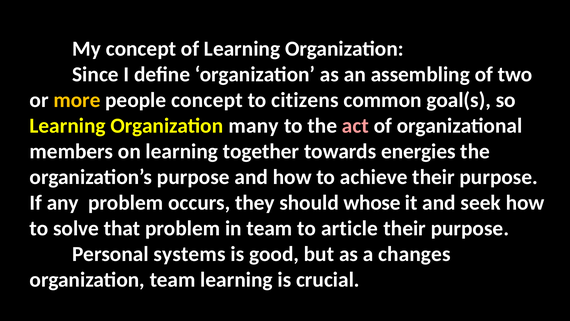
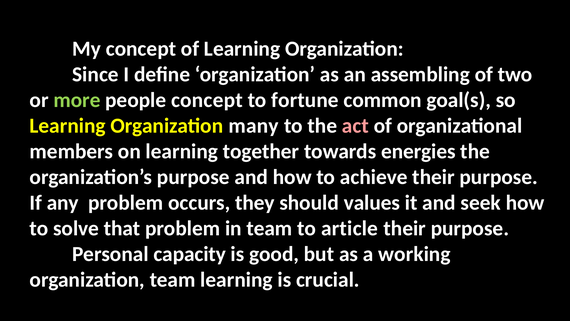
more colour: yellow -> light green
citizens: citizens -> fortune
whose: whose -> values
systems: systems -> capacity
changes: changes -> working
